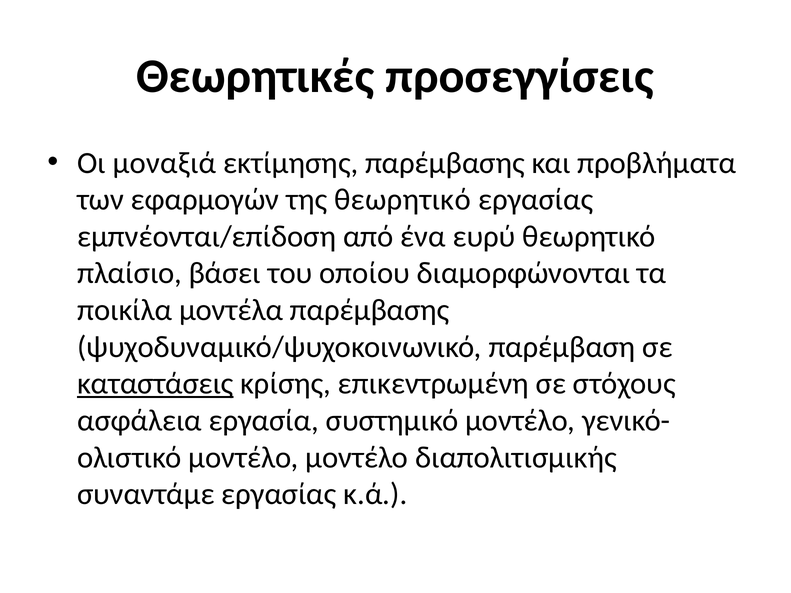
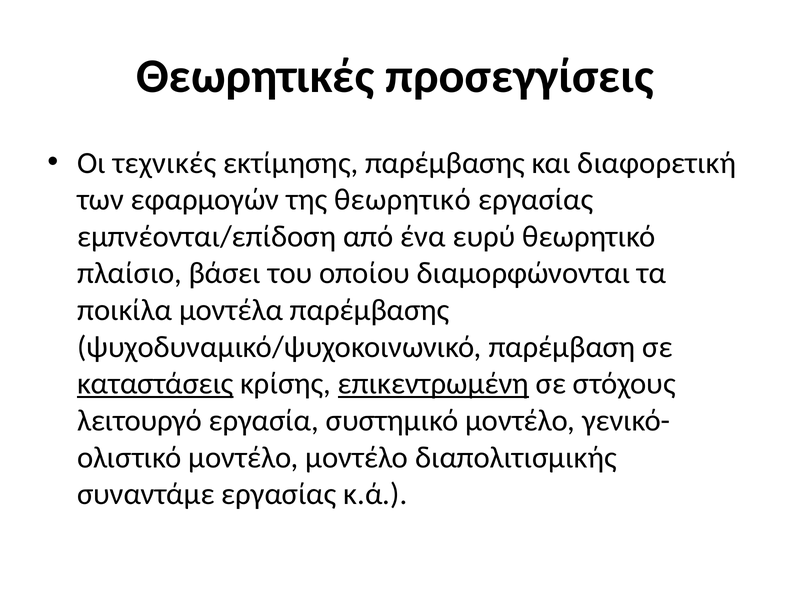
μοναξιά: μοναξιά -> τεχνικές
προβλήματα: προβλήματα -> διαφορετική
επικεντρωμένη underline: none -> present
ασφάλεια: ασφάλεια -> λειτουργό
